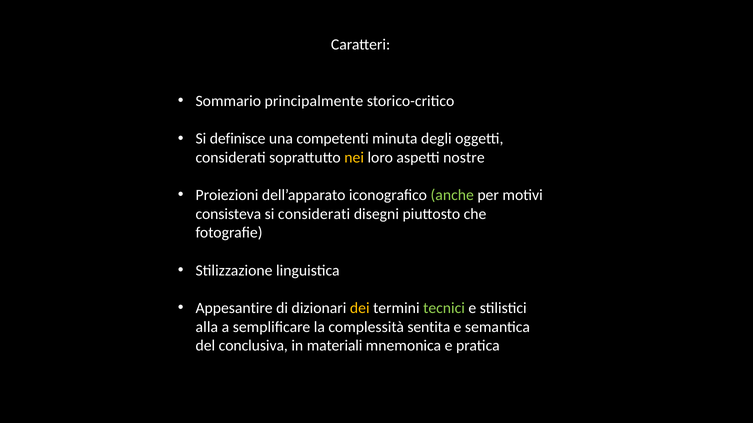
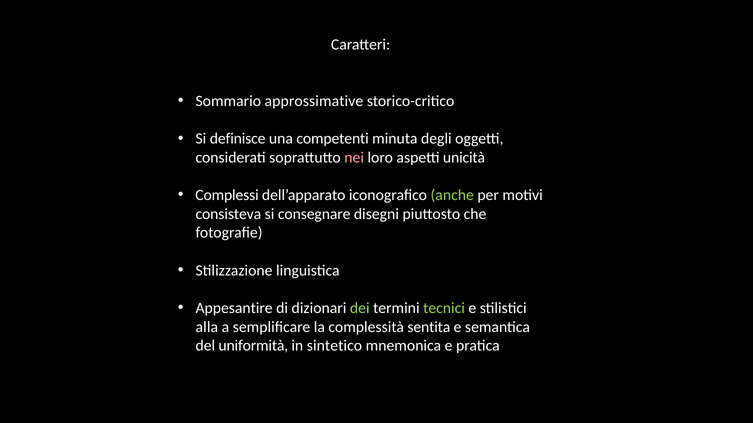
principalmente: principalmente -> approssimative
nei colour: yellow -> pink
nostre: nostre -> unicità
Proiezioni: Proiezioni -> Complessi
si considerati: considerati -> consegnare
dei colour: yellow -> light green
conclusiva: conclusiva -> uniformità
materiali: materiali -> sintetico
